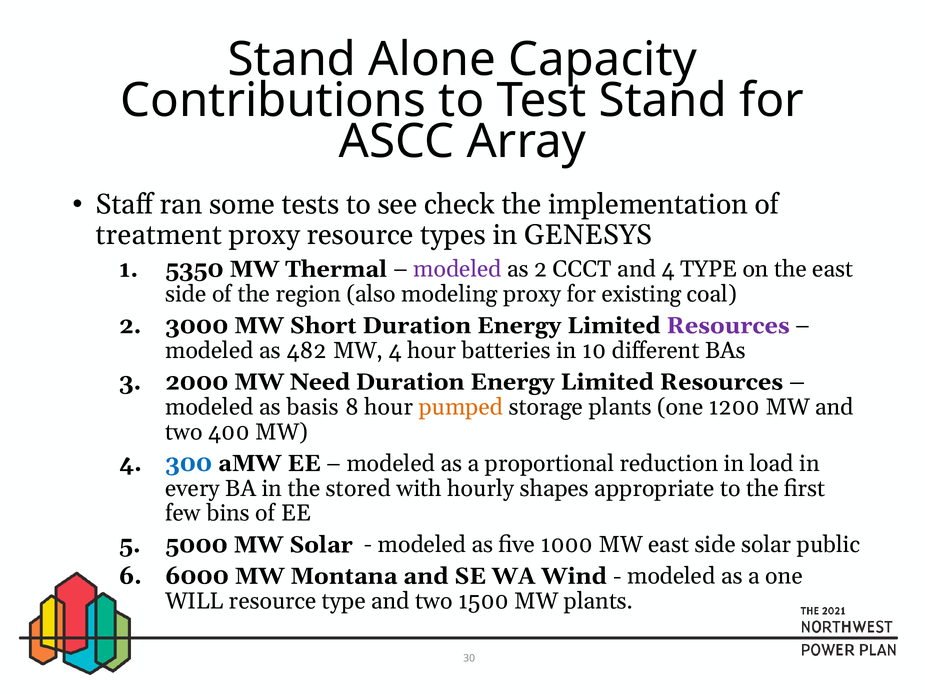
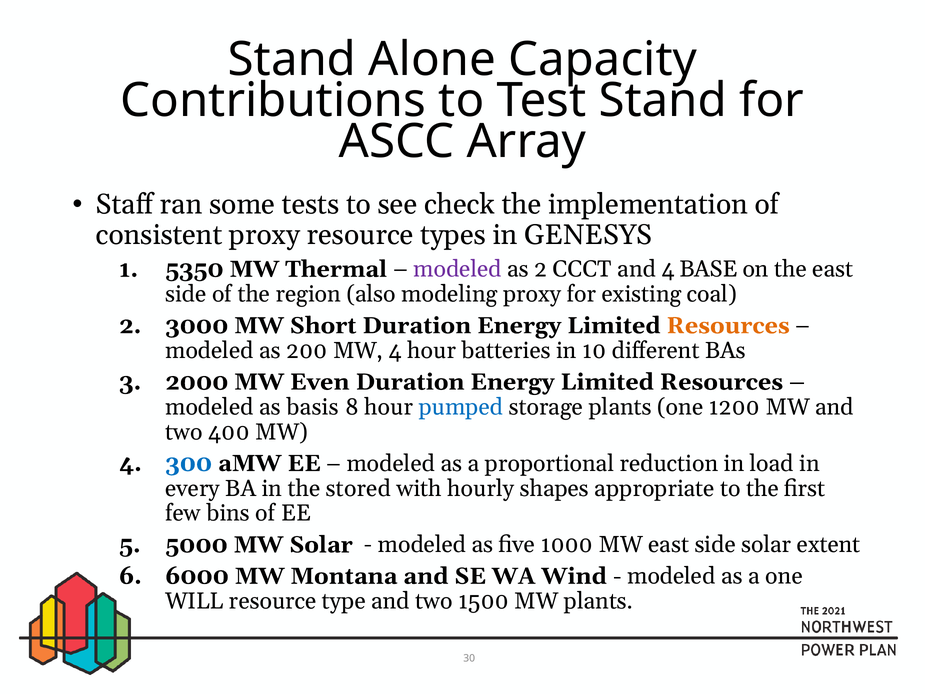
treatment: treatment -> consistent
4 TYPE: TYPE -> BASE
Resources at (728, 325) colour: purple -> orange
482: 482 -> 200
Need: Need -> Even
pumped colour: orange -> blue
public: public -> extent
